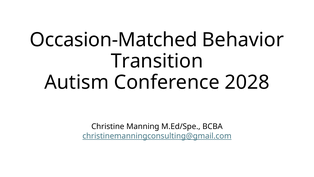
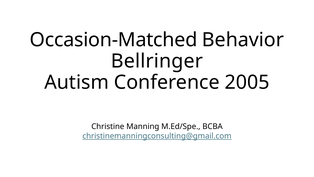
Transition: Transition -> Bellringer
2028: 2028 -> 2005
